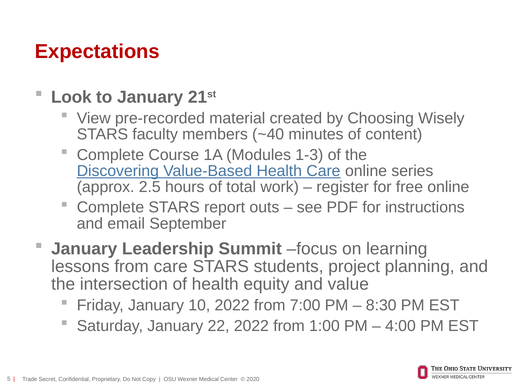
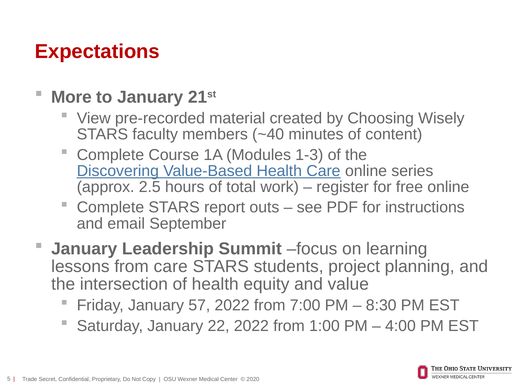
Look: Look -> More
10: 10 -> 57
